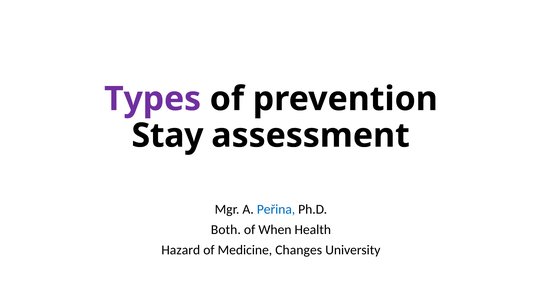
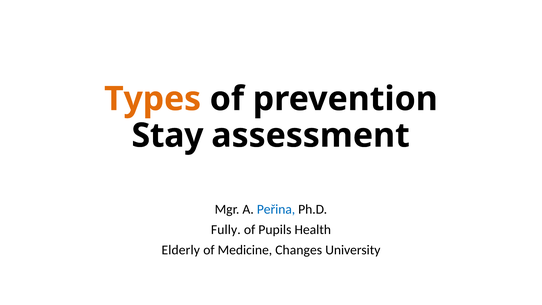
Types colour: purple -> orange
Both: Both -> Fully
When: When -> Pupils
Hazard: Hazard -> Elderly
